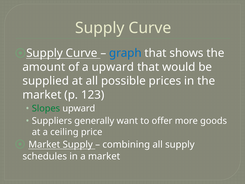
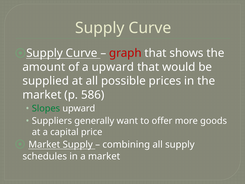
graph colour: blue -> red
123: 123 -> 586
ceiling: ceiling -> capital
